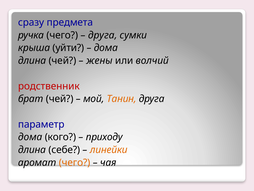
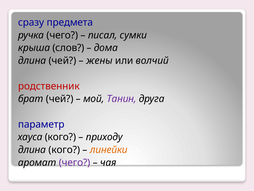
друга at (103, 35): друга -> писал
уйти: уйти -> слов
Танин colour: orange -> purple
дома at (30, 137): дома -> хауса
длина себе: себе -> кого
чего at (75, 162) colour: orange -> purple
